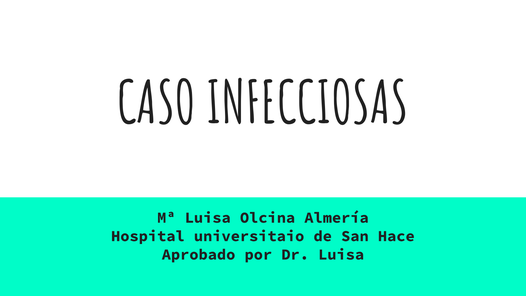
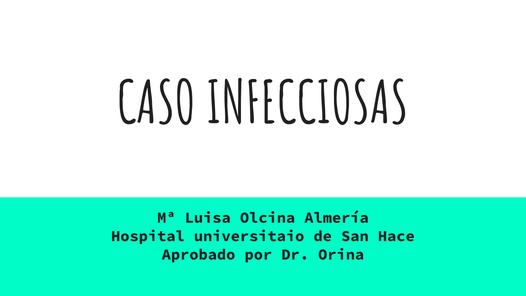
Dr Luisa: Luisa -> Orina
